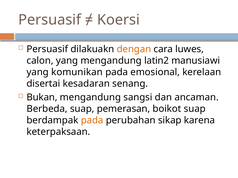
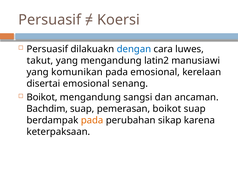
dengan colour: orange -> blue
calon: calon -> takut
disertai kesadaran: kesadaran -> emosional
Bukan at (42, 98): Bukan -> Boikot
Berbeda: Berbeda -> Bachdim
